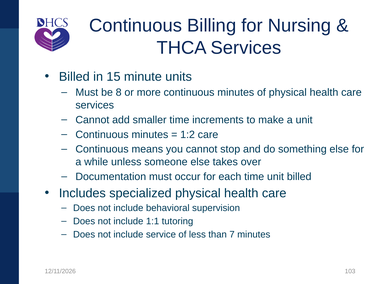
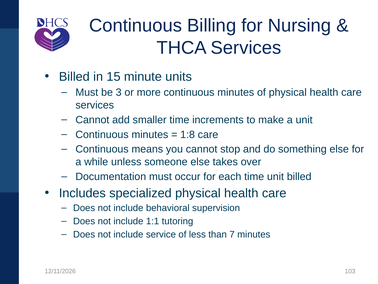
8: 8 -> 3
1:2: 1:2 -> 1:8
